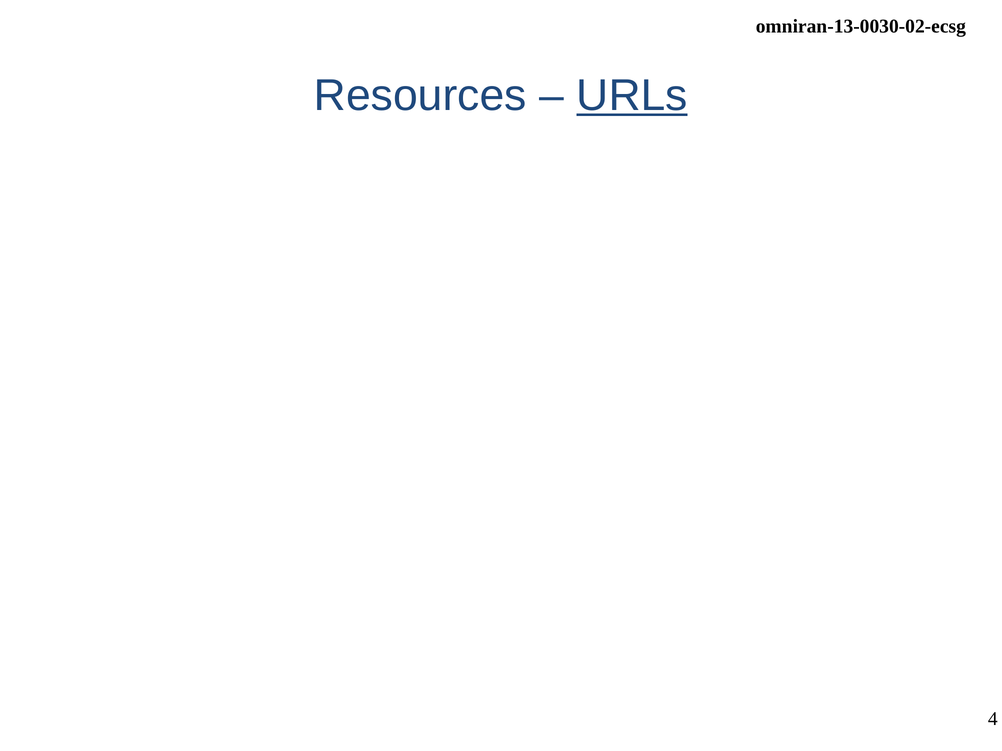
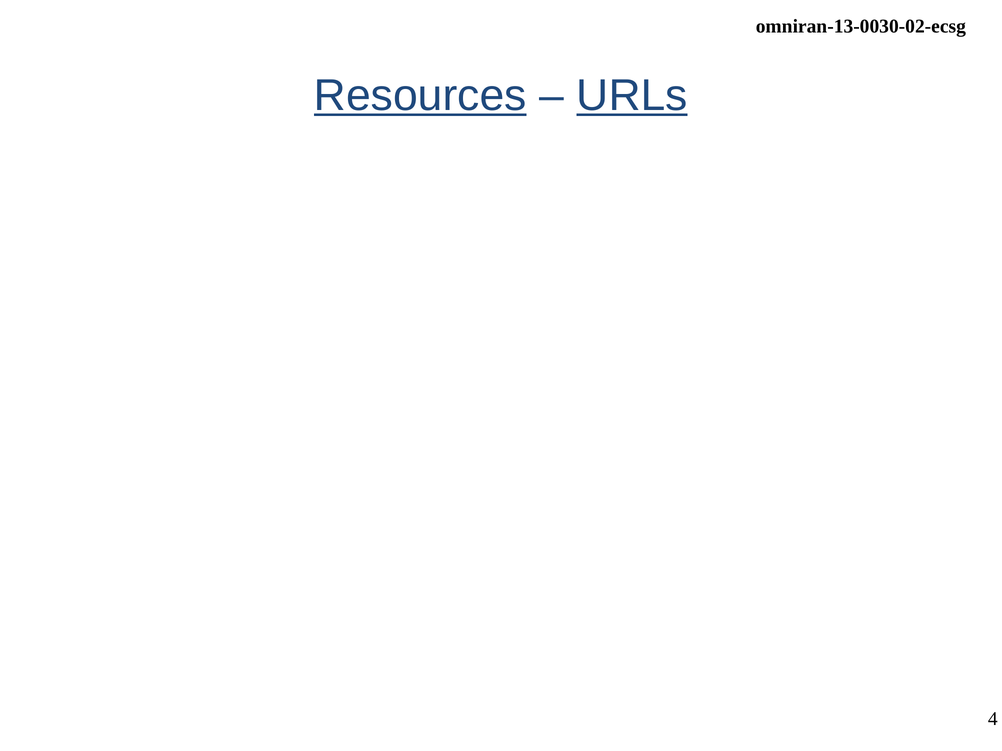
Resources underline: none -> present
